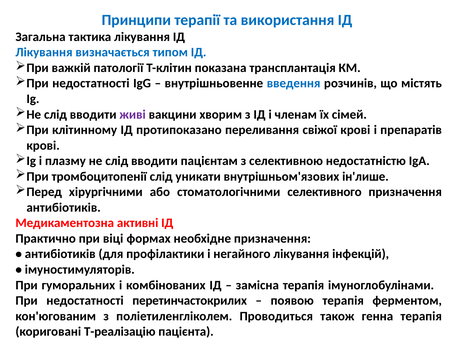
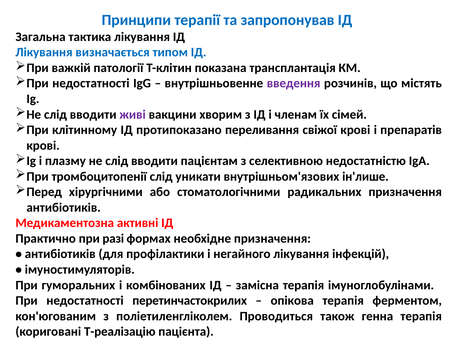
використання: використання -> запропонував
введення colour: blue -> purple
селективного: селективного -> радикальних
віці: віці -> разі
появою: появою -> опікова
